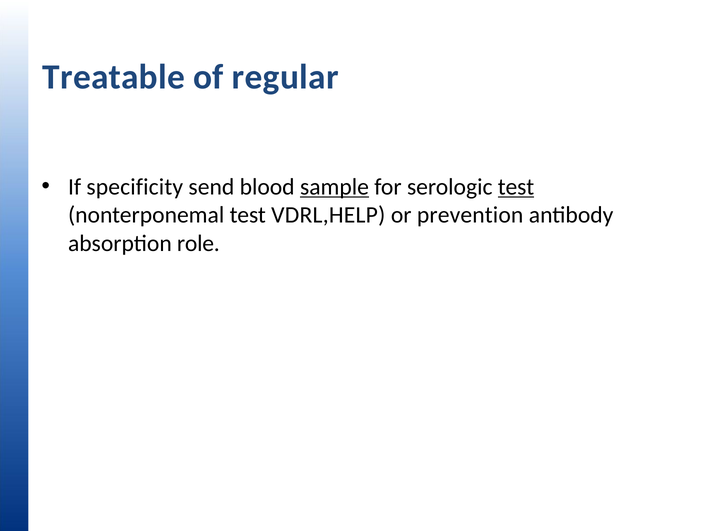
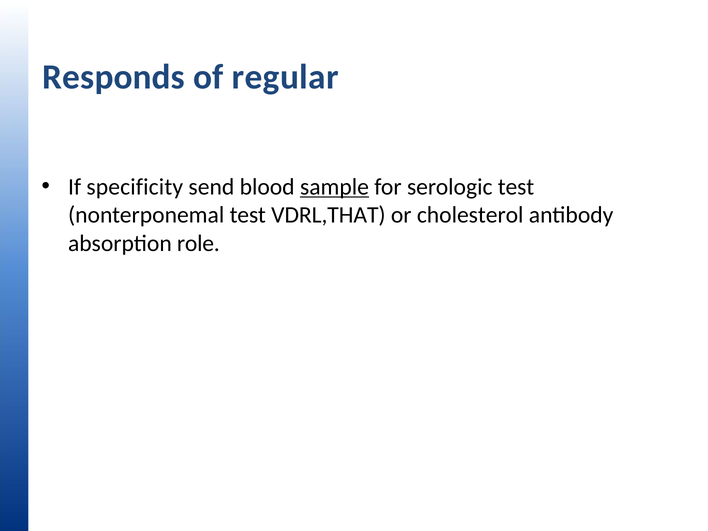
Treatable: Treatable -> Responds
test at (516, 187) underline: present -> none
VDRL,HELP: VDRL,HELP -> VDRL,THAT
prevention: prevention -> cholesterol
